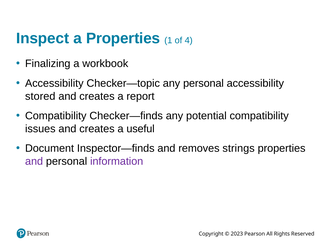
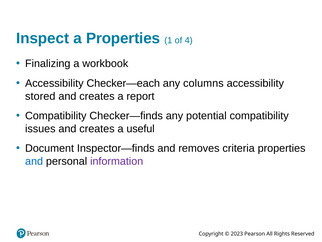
Checker—topic: Checker—topic -> Checker—each
any personal: personal -> columns
strings: strings -> criteria
and at (34, 161) colour: purple -> blue
